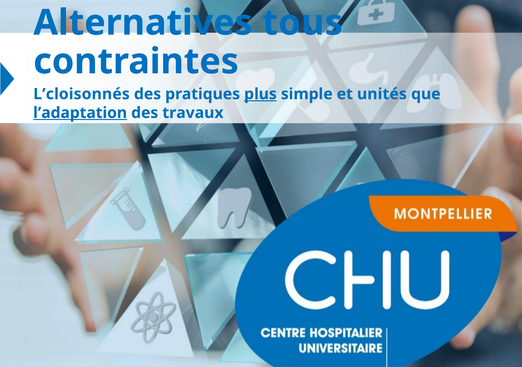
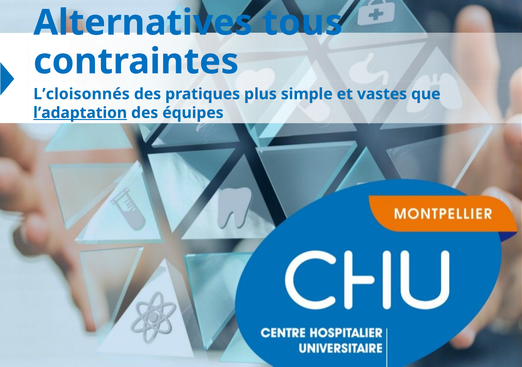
plus underline: present -> none
unités: unités -> vastes
travaux: travaux -> équipes
